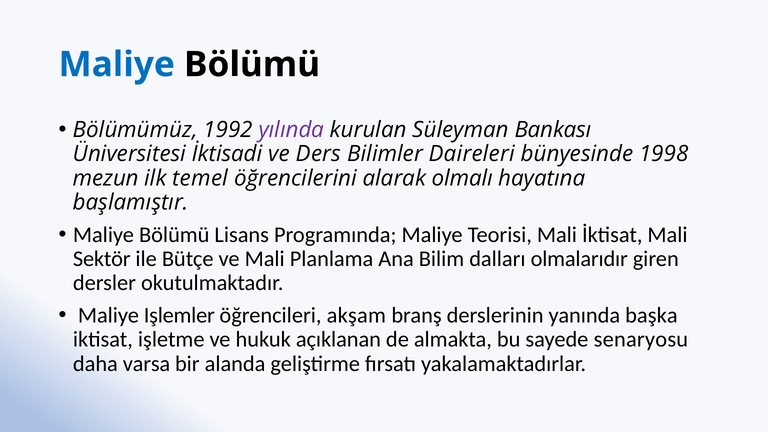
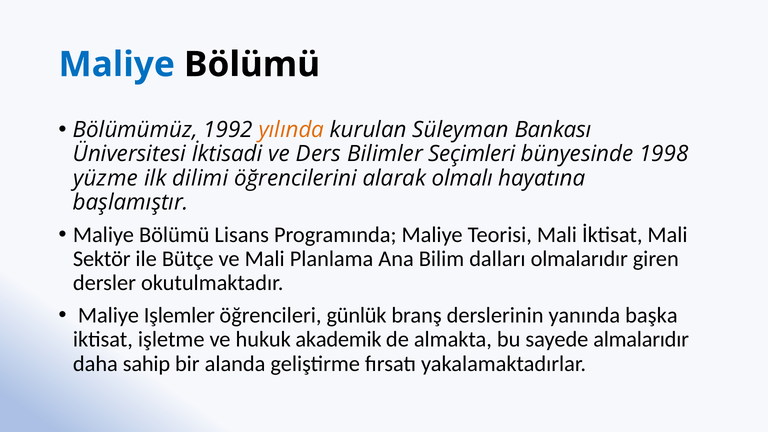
yılında colour: purple -> orange
Daireleri: Daireleri -> Seçimleri
mezun: mezun -> yüzme
temel: temel -> dilimi
akşam: akşam -> günlük
açıklanan: açıklanan -> akademik
senaryosu: senaryosu -> almalarıdır
varsa: varsa -> sahip
